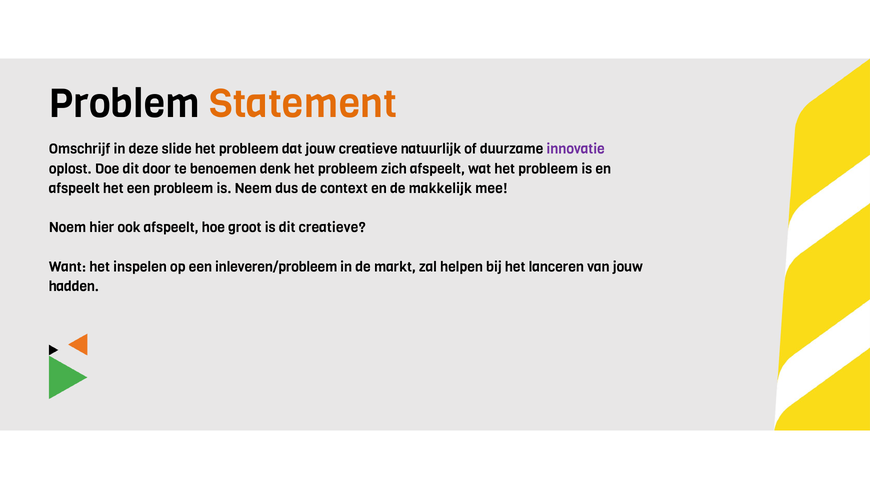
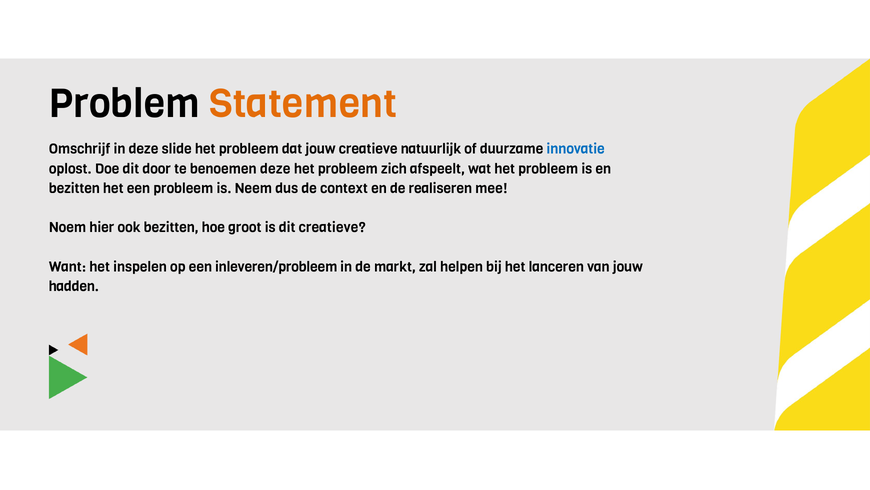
innovatie colour: purple -> blue
benoemen denk: denk -> deze
afspeelt at (74, 188): afspeelt -> bezitten
makkelijk: makkelijk -> realiseren
ook afspeelt: afspeelt -> bezitten
